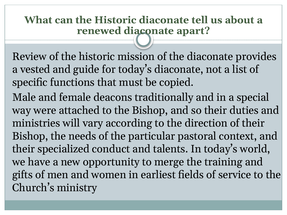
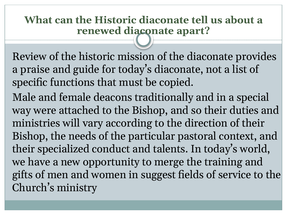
vested: vested -> praise
earliest: earliest -> suggest
